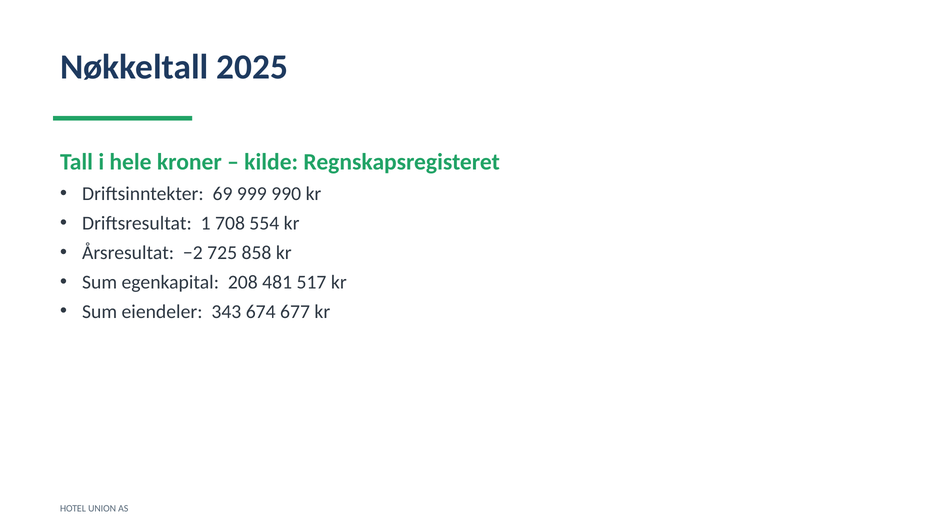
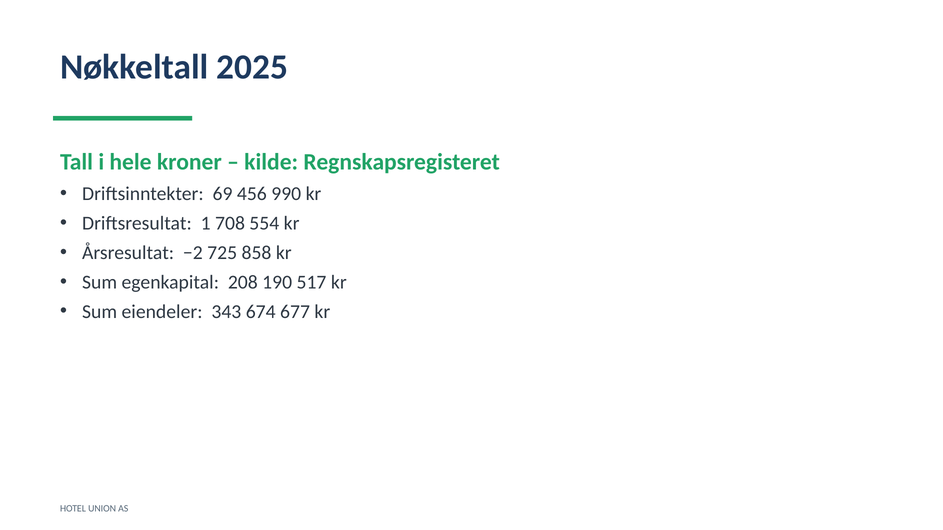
999: 999 -> 456
481: 481 -> 190
